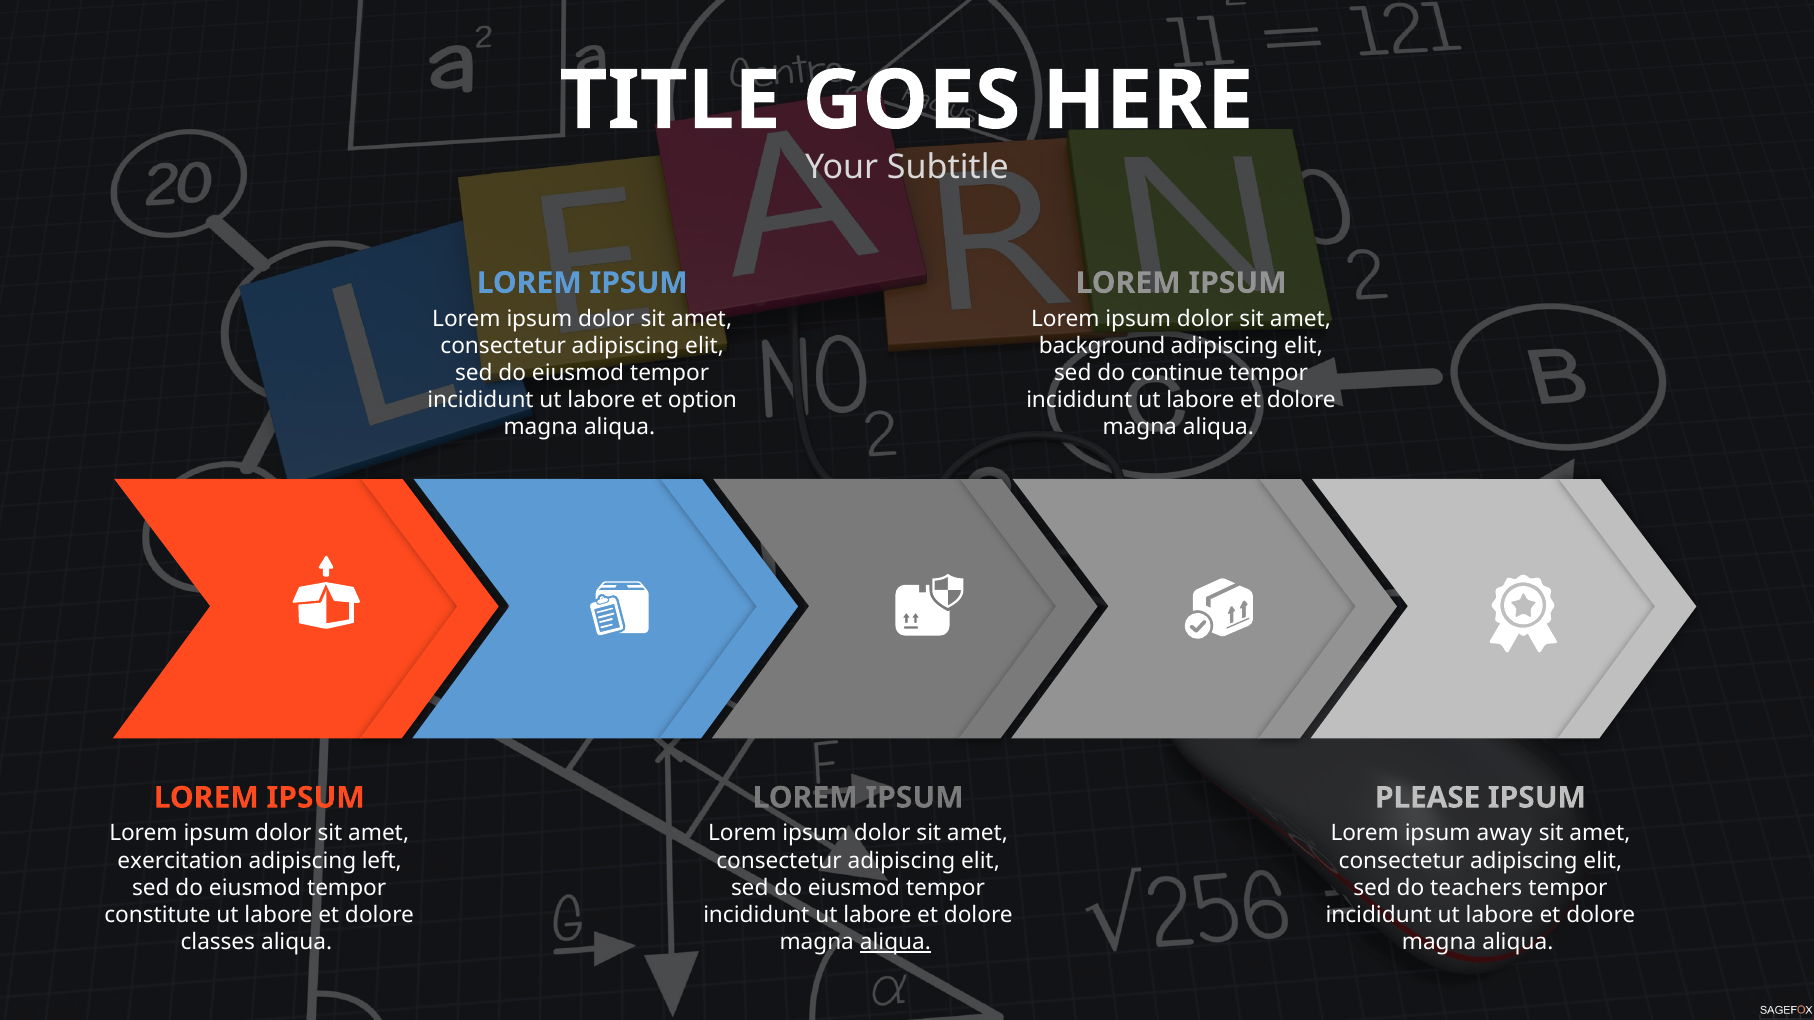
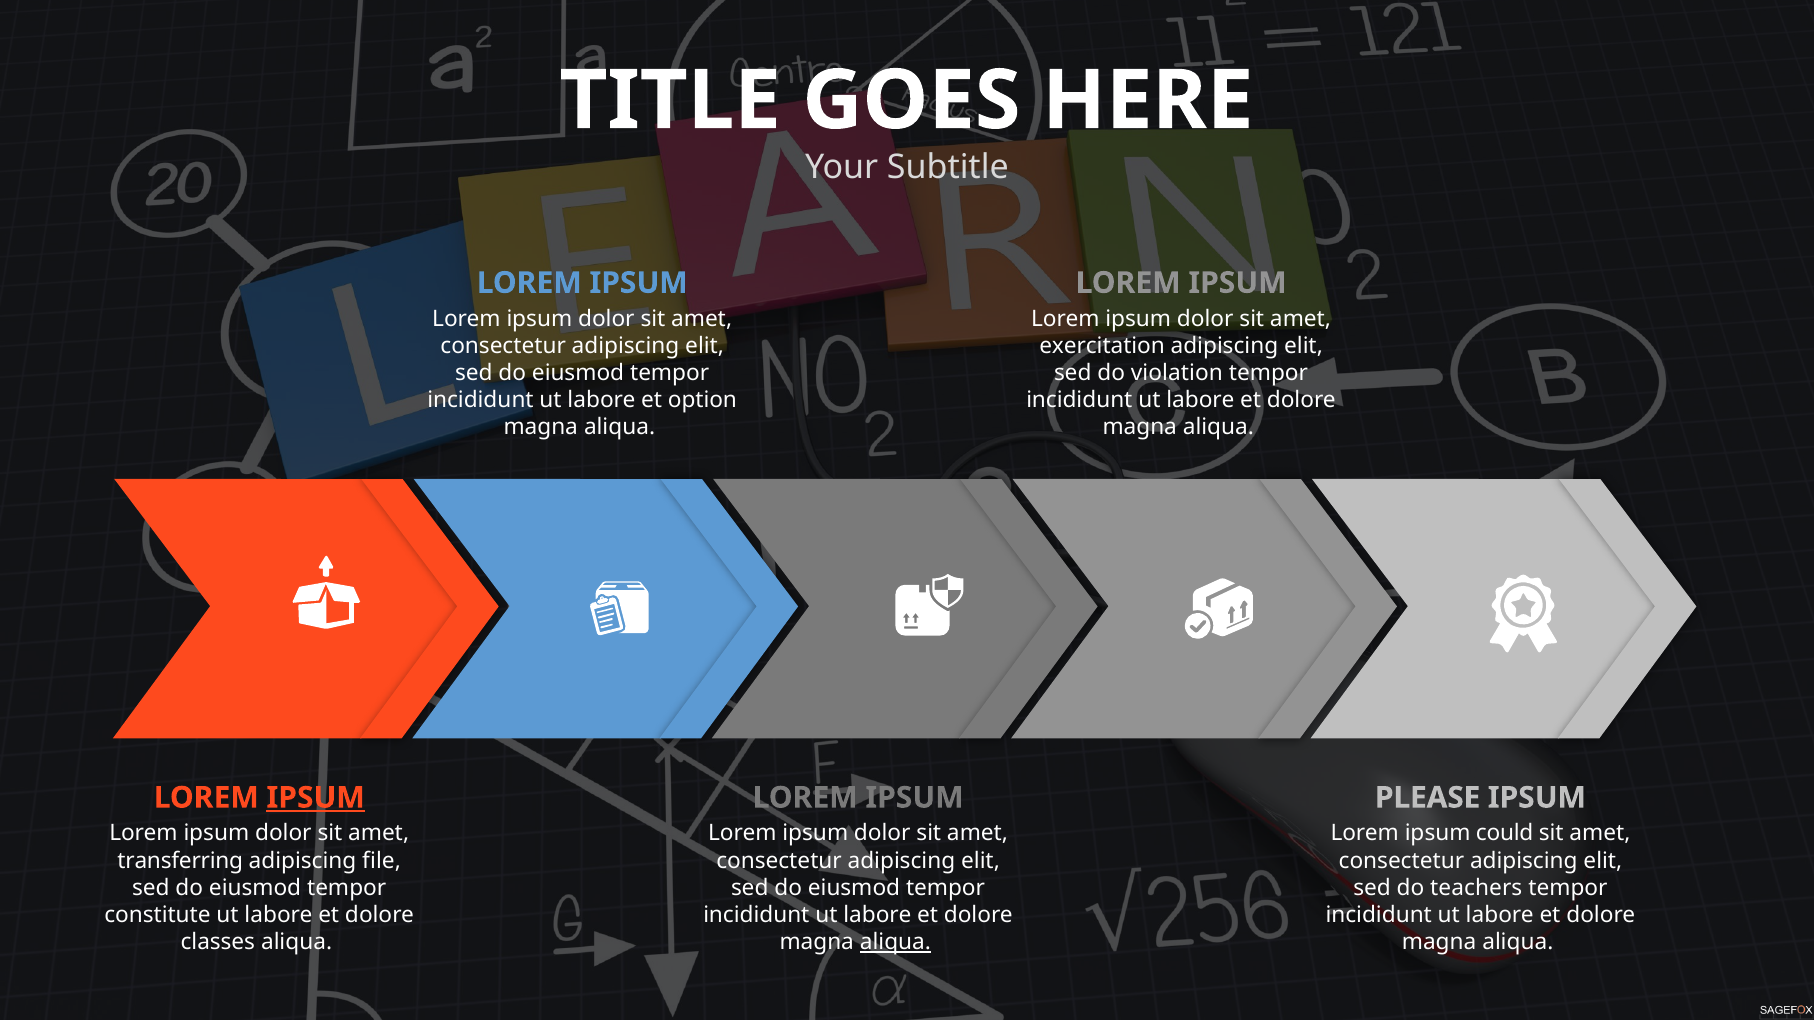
background: background -> exercitation
continue: continue -> violation
IPSUM at (316, 798) underline: none -> present
away: away -> could
exercitation: exercitation -> transferring
left: left -> file
